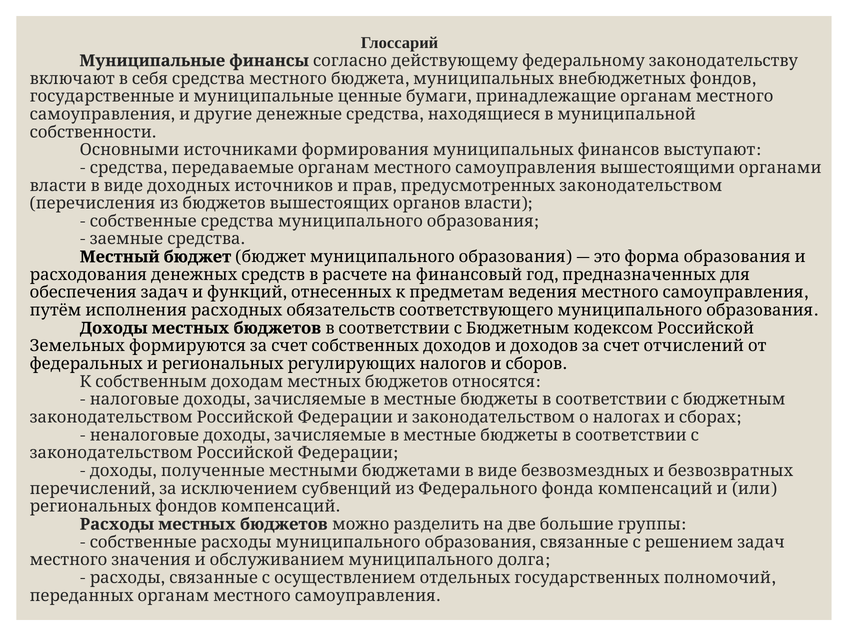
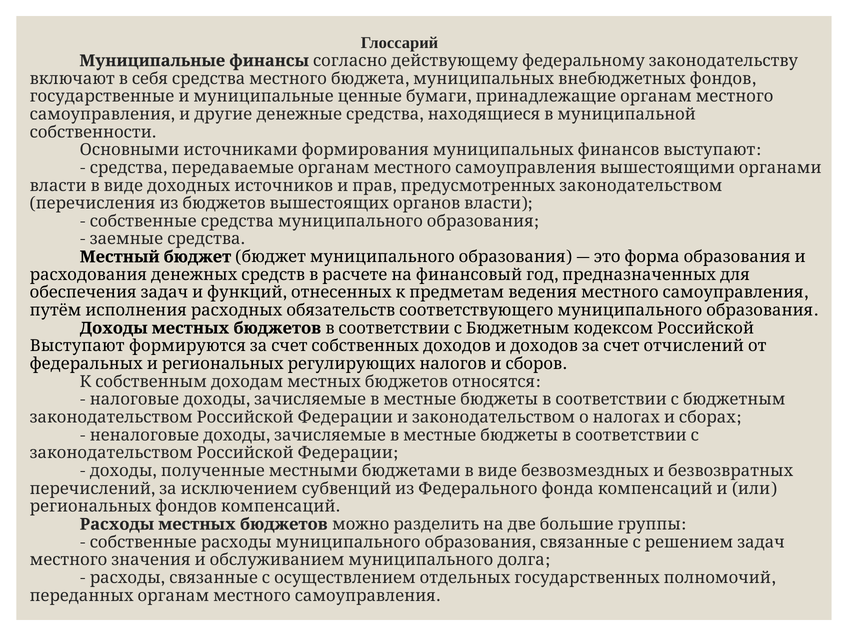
Земельных at (77, 346): Земельных -> Выступают
